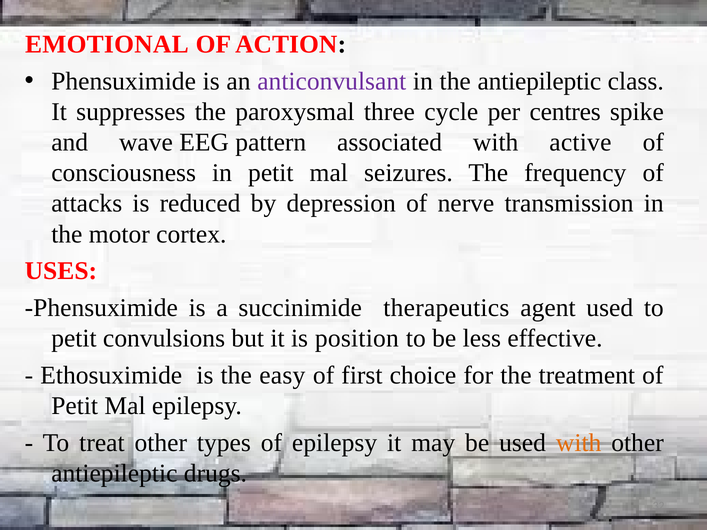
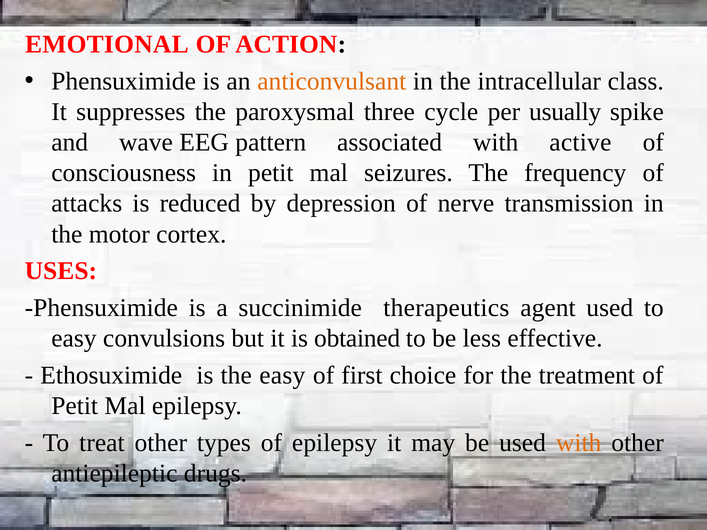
anticonvulsant colour: purple -> orange
the antiepileptic: antiepileptic -> intracellular
centres: centres -> usually
petit at (74, 339): petit -> easy
position: position -> obtained
